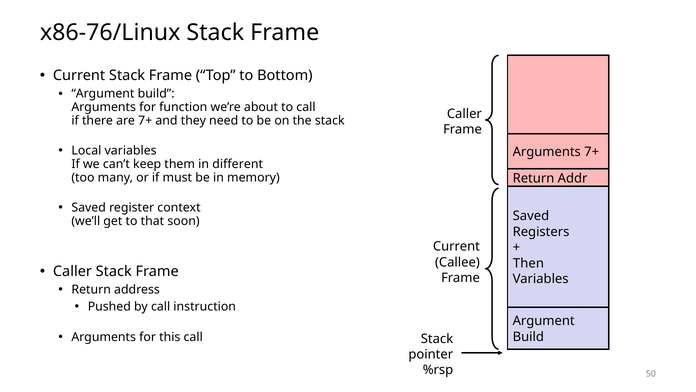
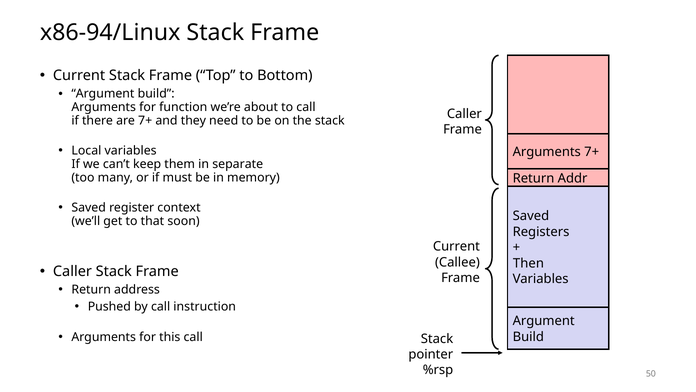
x86-76/Linux: x86-76/Linux -> x86-94/Linux
different: different -> separate
